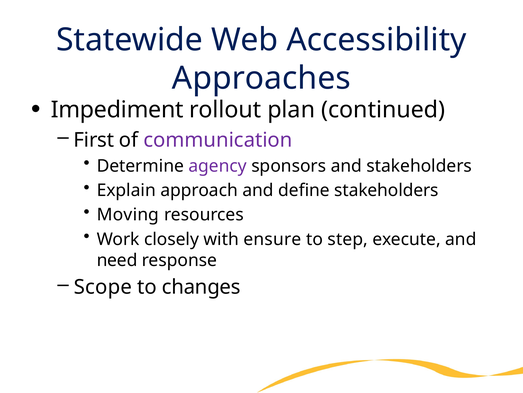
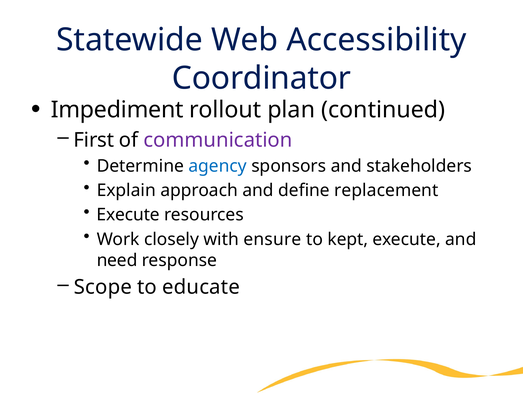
Approaches: Approaches -> Coordinator
agency colour: purple -> blue
define stakeholders: stakeholders -> replacement
Moving at (128, 214): Moving -> Execute
step: step -> kept
changes: changes -> educate
